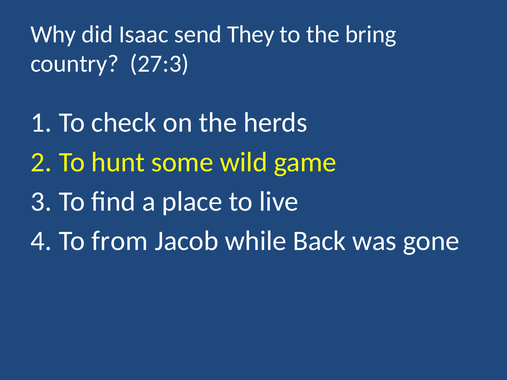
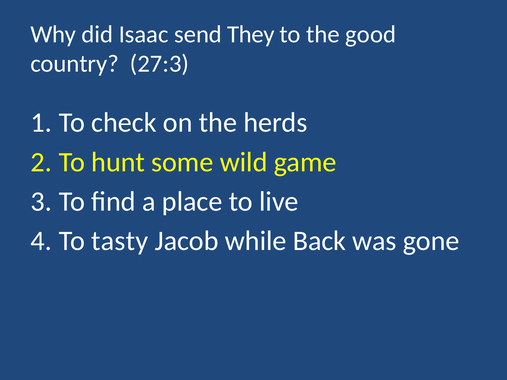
bring: bring -> good
from: from -> tasty
